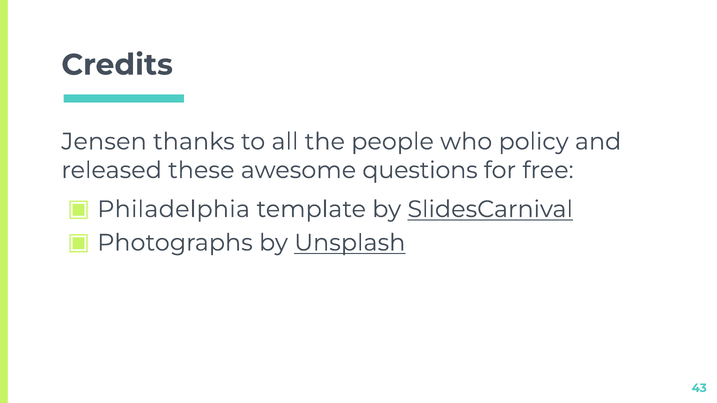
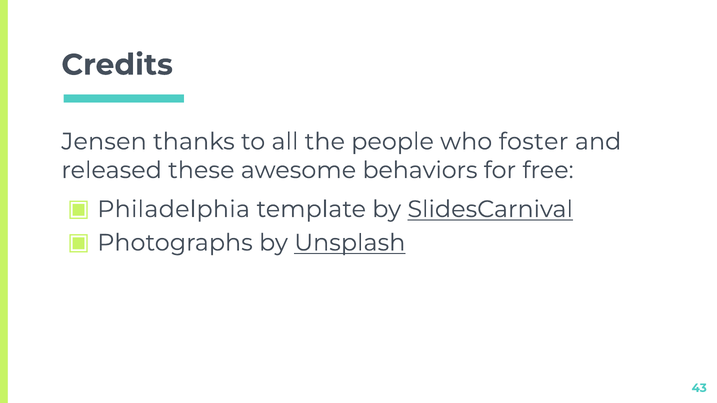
policy: policy -> foster
questions: questions -> behaviors
